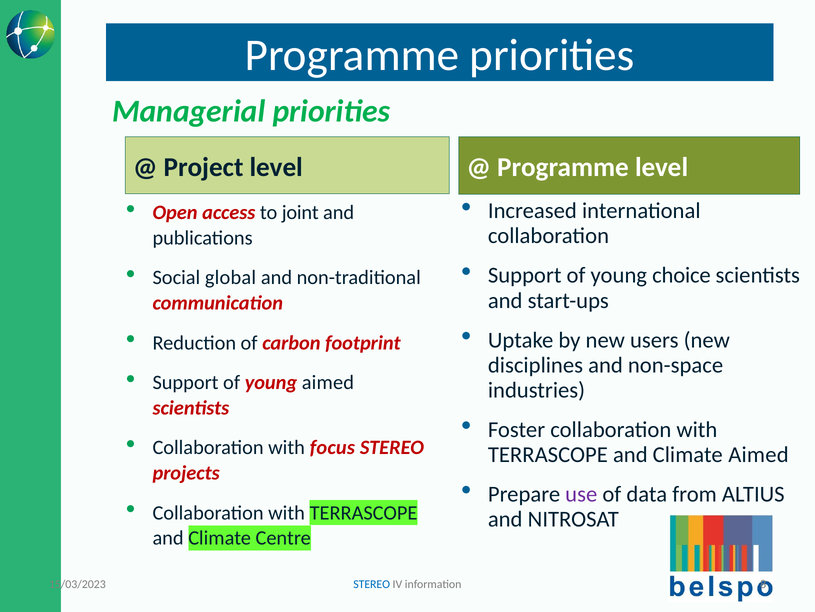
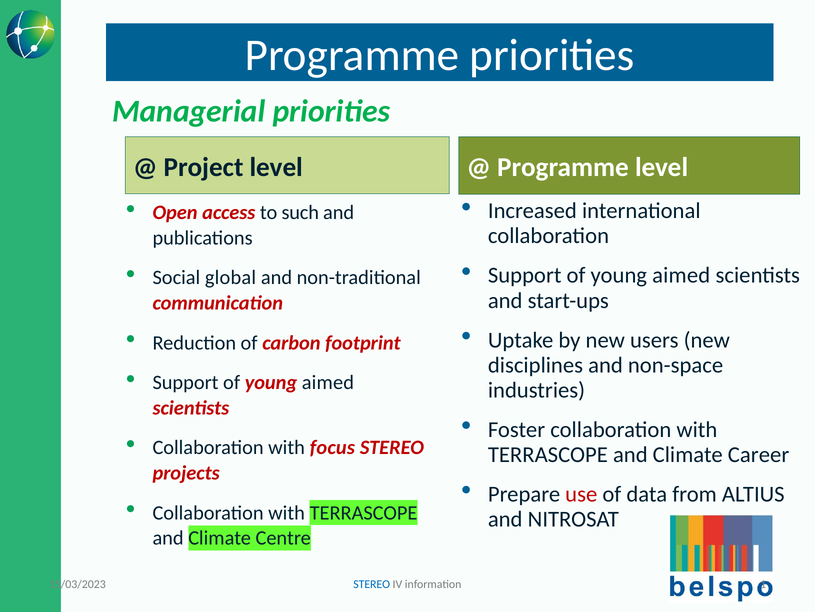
joint: joint -> such
choice at (681, 275): choice -> aimed
Climate Aimed: Aimed -> Career
use colour: purple -> red
8: 8 -> 1
